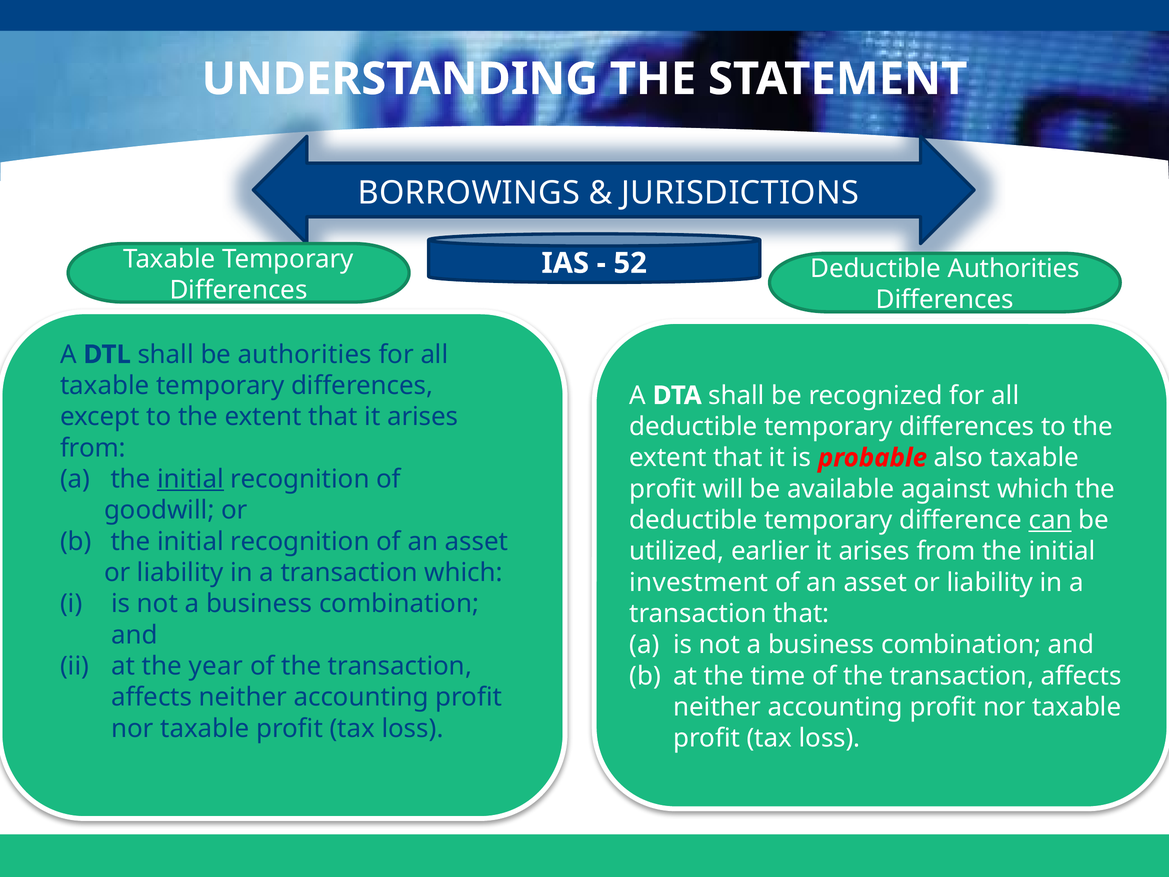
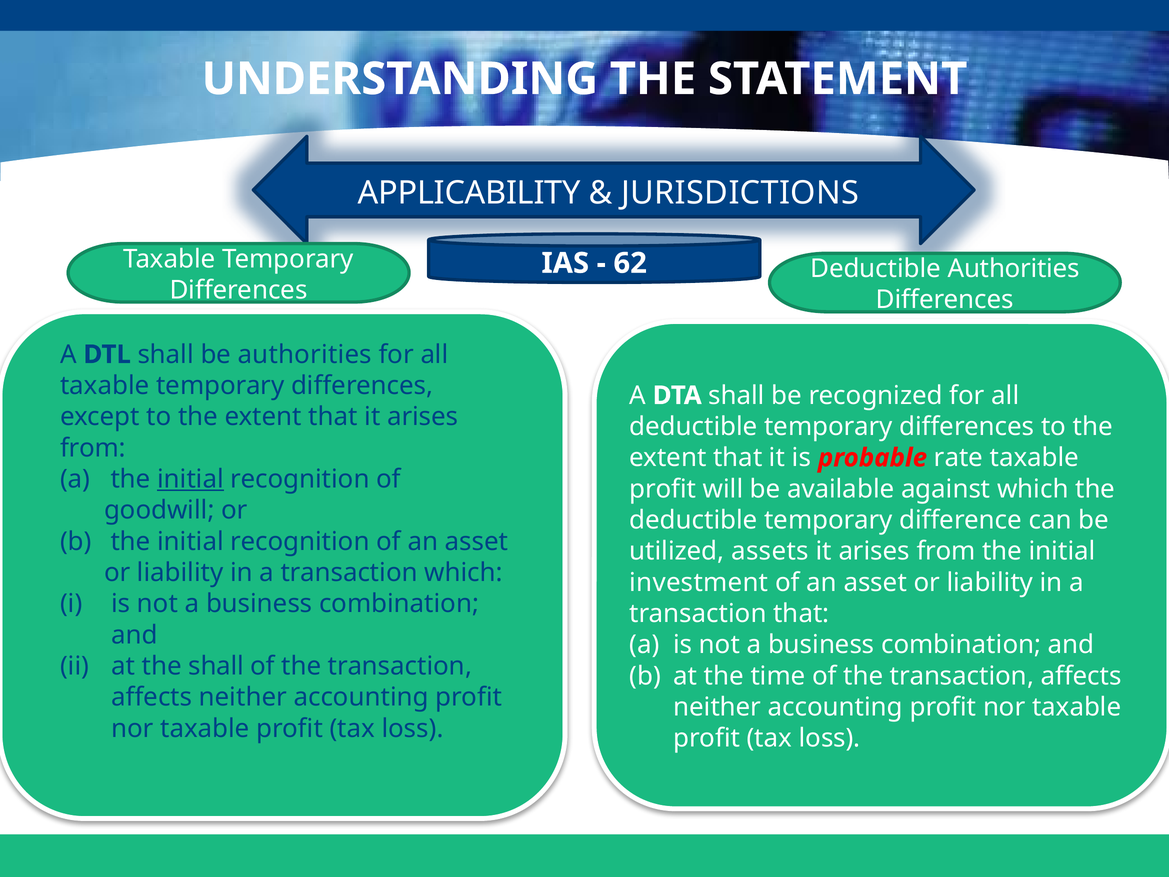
BORROWINGS: BORROWINGS -> APPLICABILITY
52: 52 -> 62
also: also -> rate
can underline: present -> none
earlier: earlier -> assets
the year: year -> shall
